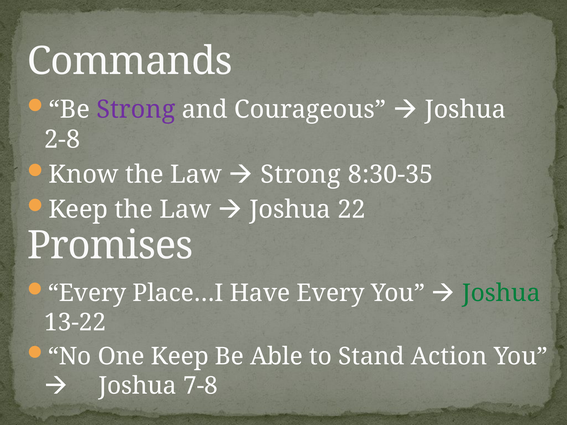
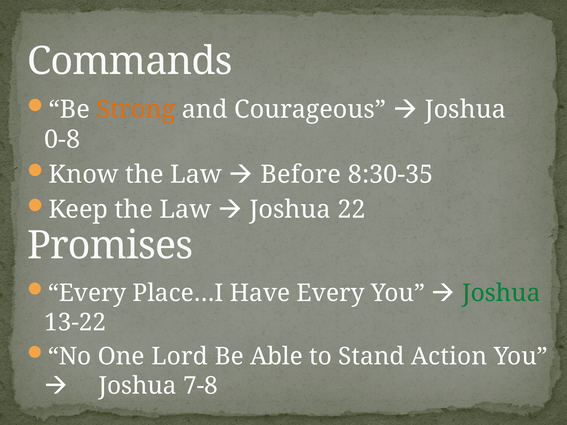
Strong at (136, 109) colour: purple -> orange
2-8: 2-8 -> 0-8
Strong at (301, 175): Strong -> Before
One Keep: Keep -> Lord
